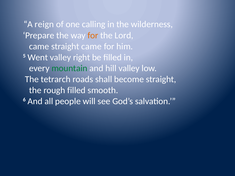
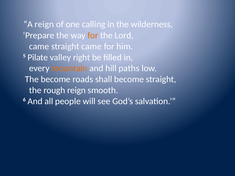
Went: Went -> Pilate
mountain colour: green -> orange
hill valley: valley -> paths
The tetrarch: tetrarch -> become
rough filled: filled -> reign
